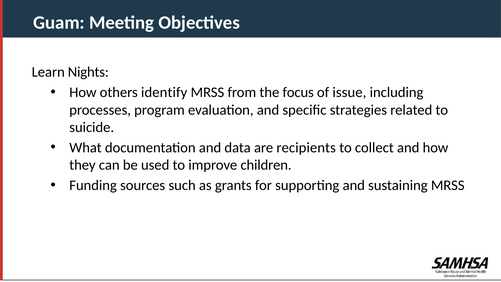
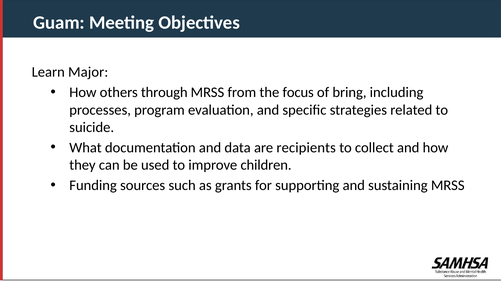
Nights: Nights -> Major
identify: identify -> through
issue: issue -> bring
